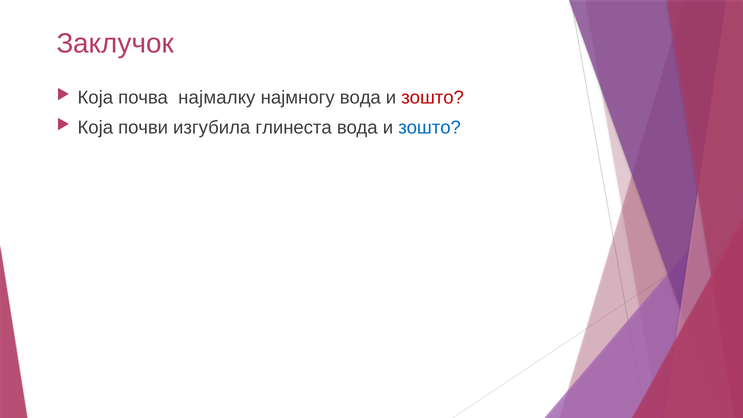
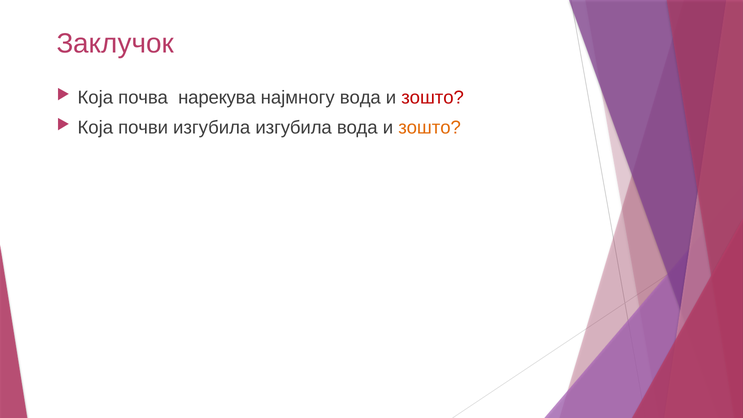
најмалку: најмалку -> нарекува
изгубила глинеста: глинеста -> изгубила
зошто at (430, 128) colour: blue -> orange
